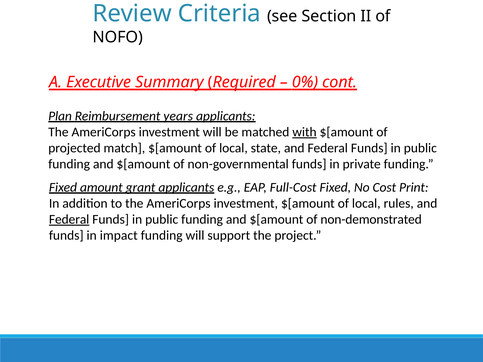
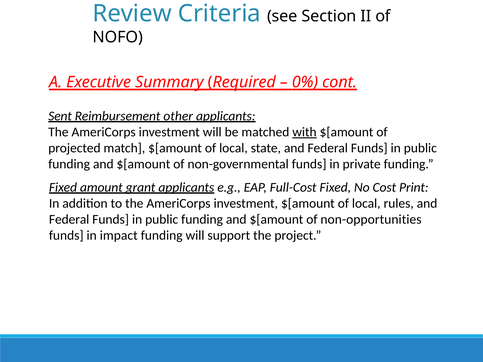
Plan: Plan -> Sent
years: years -> other
Federal at (69, 220) underline: present -> none
non-demonstrated: non-demonstrated -> non-opportunities
